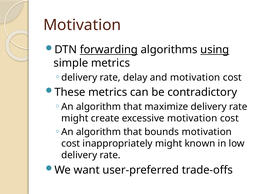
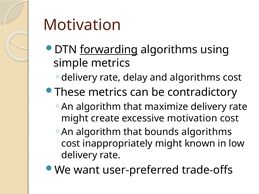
using underline: present -> none
and motivation: motivation -> algorithms
bounds motivation: motivation -> algorithms
